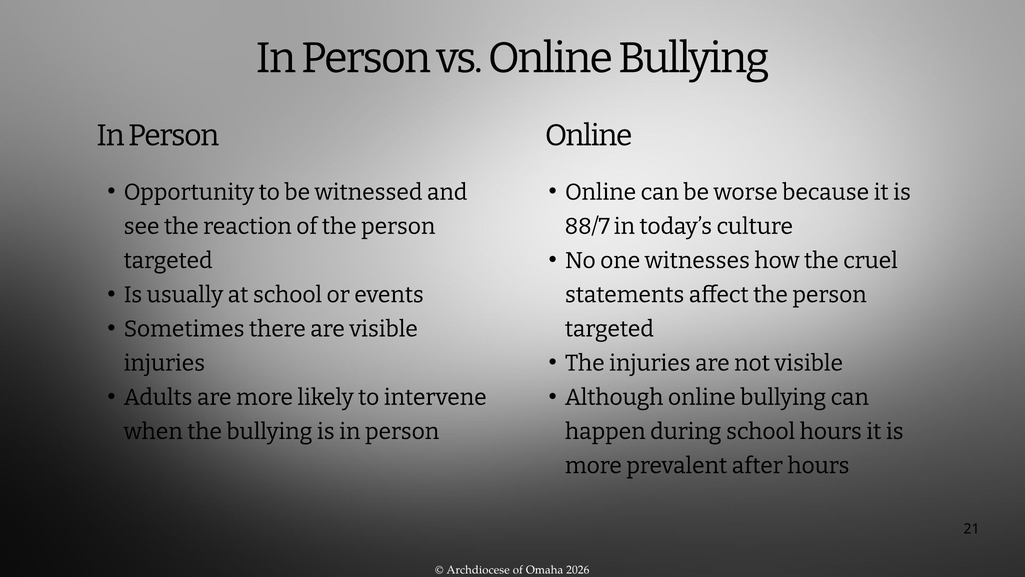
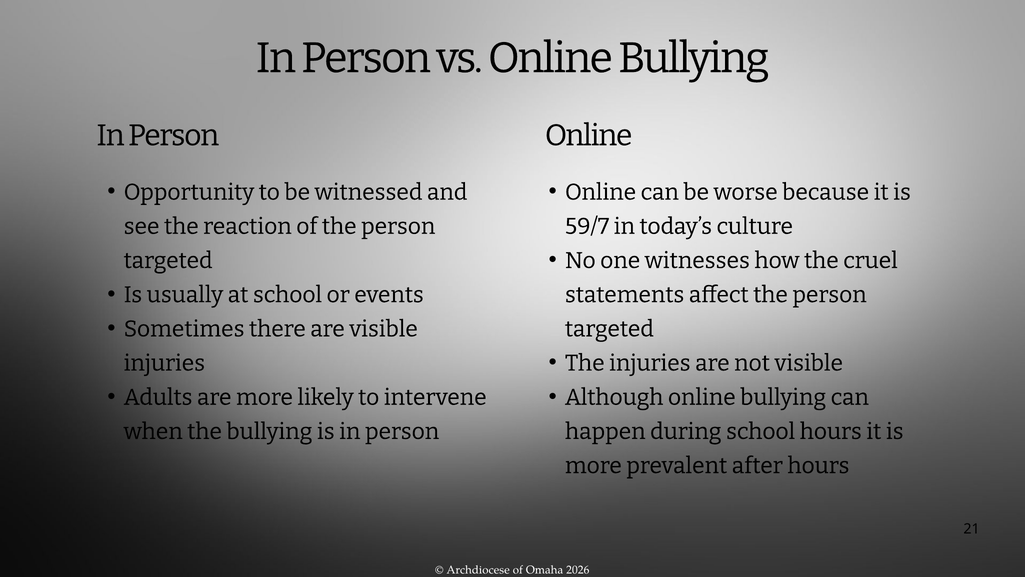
88/7: 88/7 -> 59/7
